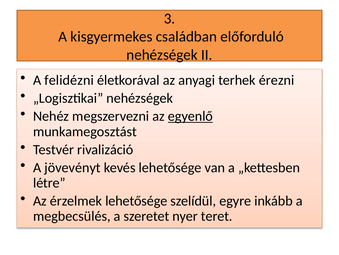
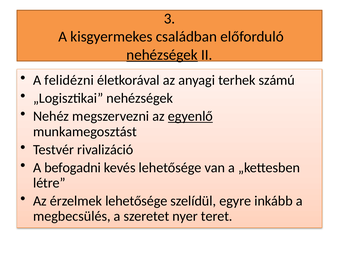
nehézségek at (162, 55) underline: none -> present
érezni: érezni -> számú
jövevényt: jövevényt -> befogadni
